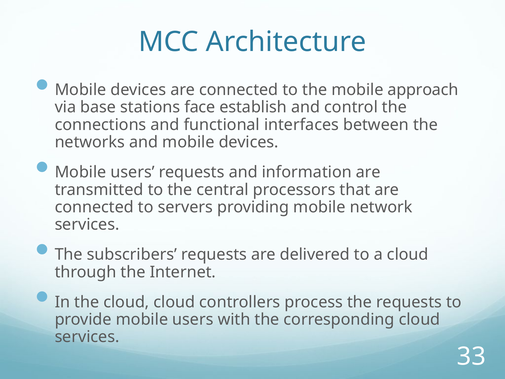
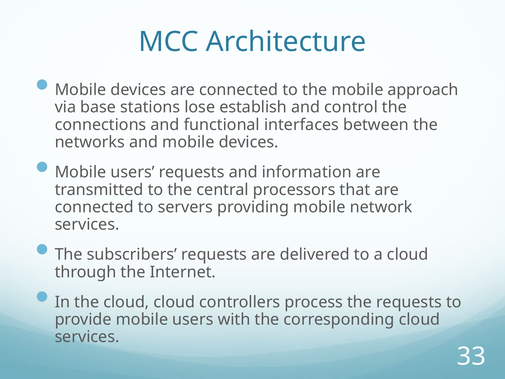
face: face -> lose
